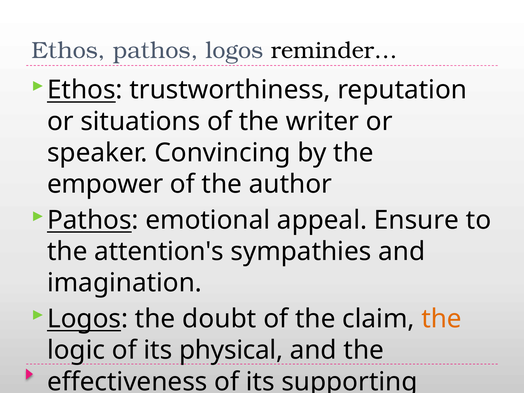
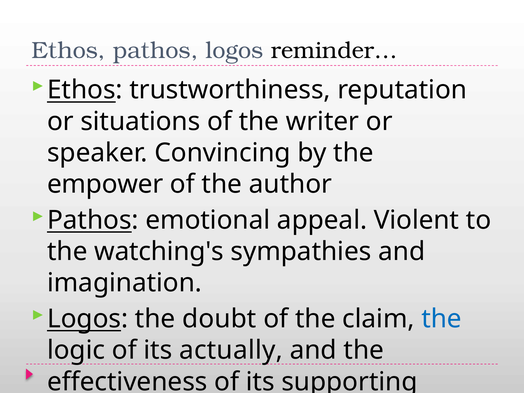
Ensure: Ensure -> Violent
attention's: attention's -> watching's
the at (442, 319) colour: orange -> blue
physical: physical -> actually
